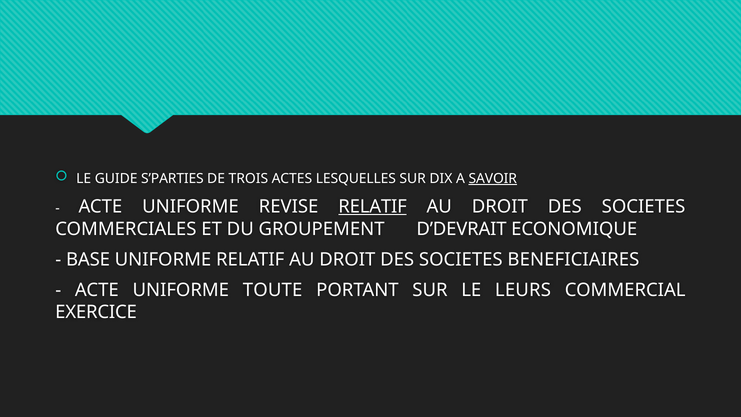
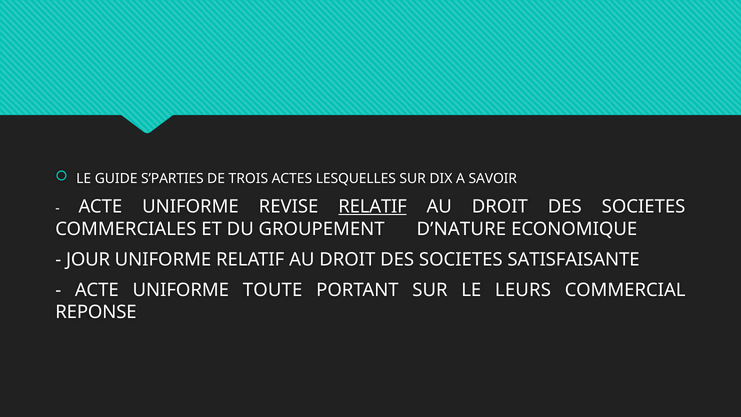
SAVOIR underline: present -> none
D’DEVRAIT: D’DEVRAIT -> D’NATURE
BASE: BASE -> JOUR
BENEFICIAIRES: BENEFICIAIRES -> SATISFAISANTE
EXERCICE: EXERCICE -> REPONSE
